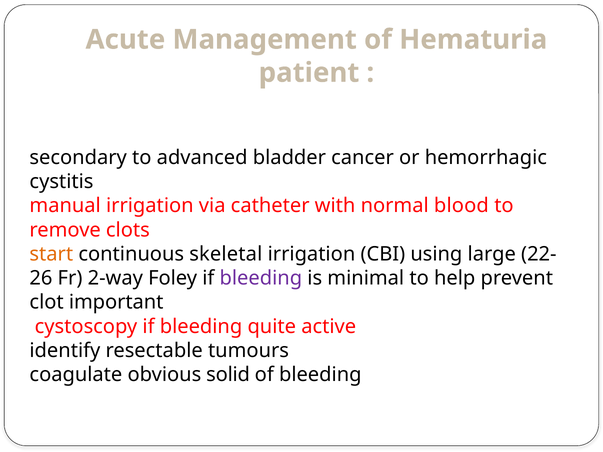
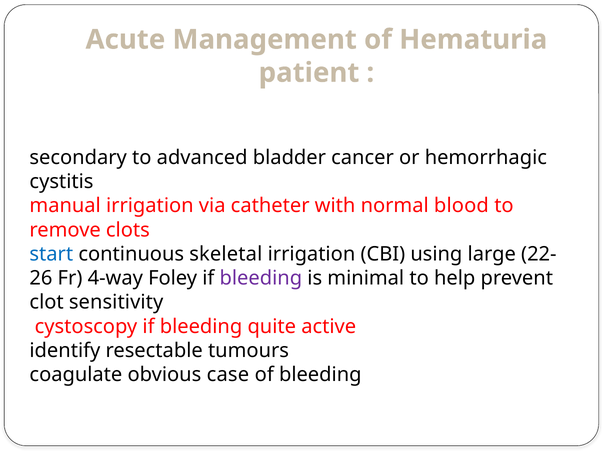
start colour: orange -> blue
2-way: 2-way -> 4-way
important: important -> sensitivity
solid: solid -> case
